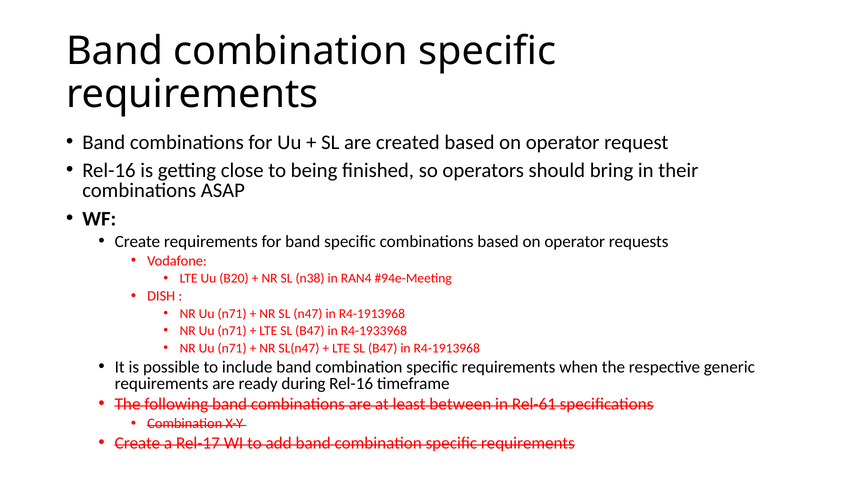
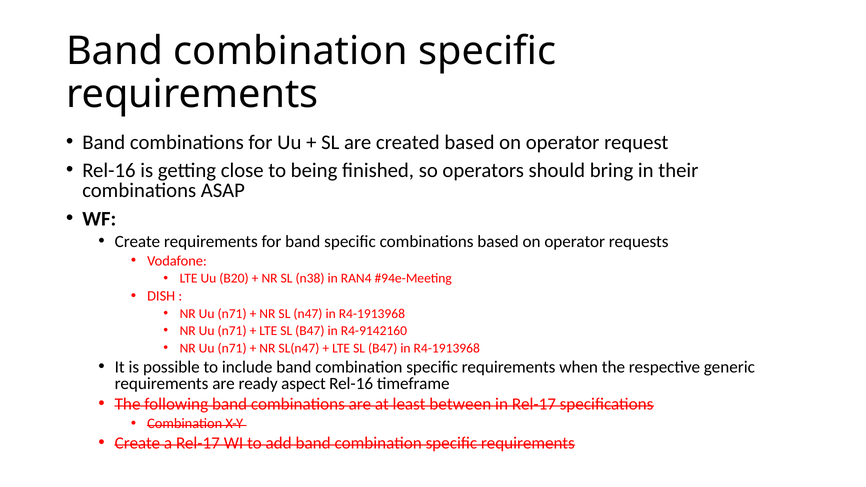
R4-1933968: R4-1933968 -> R4-9142160
during: during -> aspect
in Rel-61: Rel-61 -> Rel-17
